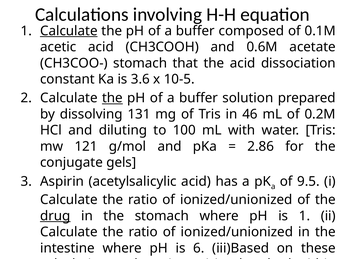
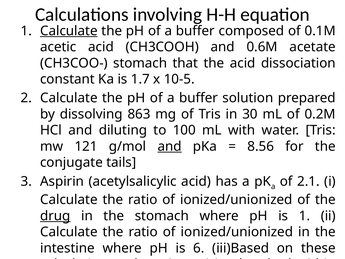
3.6: 3.6 -> 1.7
the at (112, 98) underline: present -> none
131: 131 -> 863
46: 46 -> 30
and at (170, 146) underline: none -> present
2.86: 2.86 -> 8.56
gels: gels -> tails
9.5: 9.5 -> 2.1
